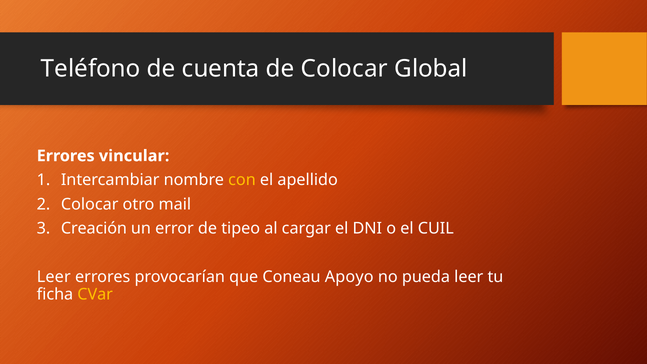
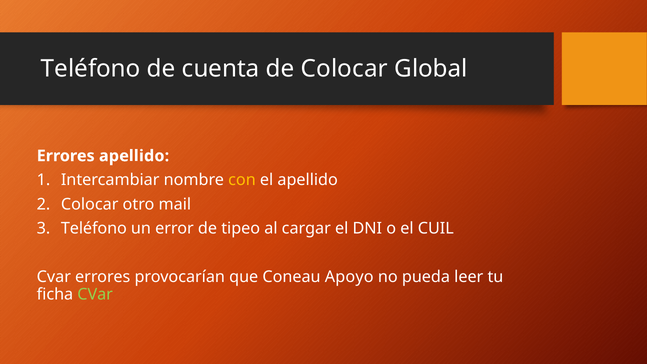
Errores vincular: vincular -> apellido
Creación at (94, 228): Creación -> Teléfono
Leer at (54, 277): Leer -> Cvar
CVar at (95, 294) colour: yellow -> light green
